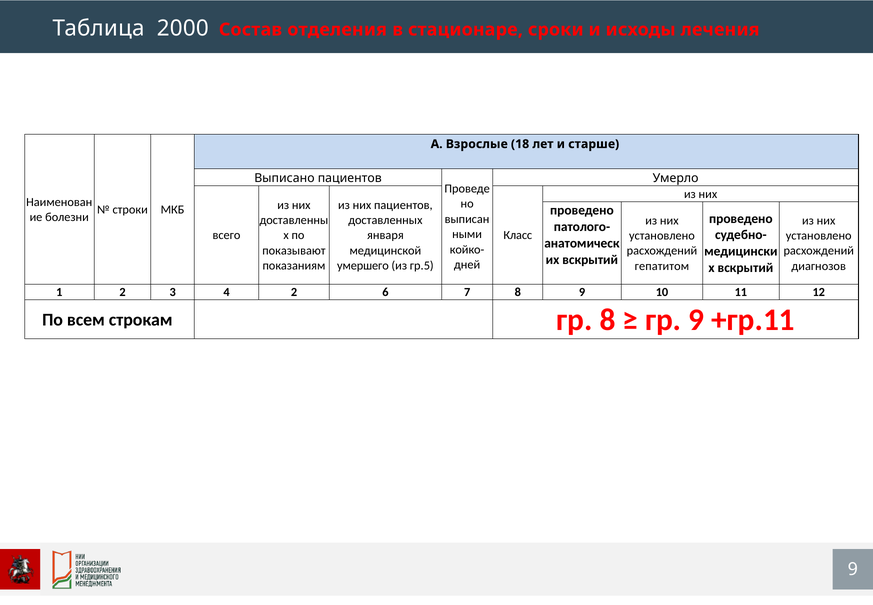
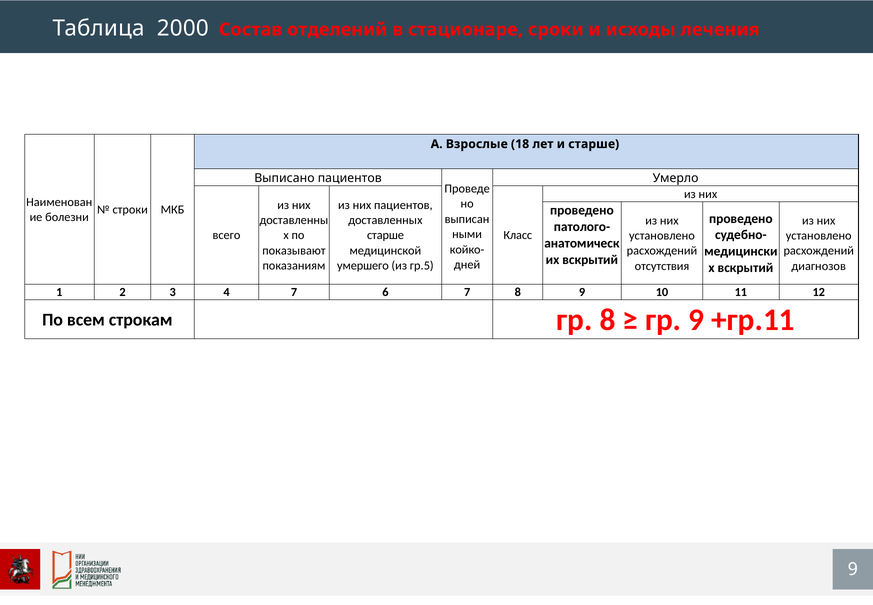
отделения: отделения -> отделений
января at (385, 235): января -> старше
гепатитом: гепатитом -> отсутствия
4 2: 2 -> 7
